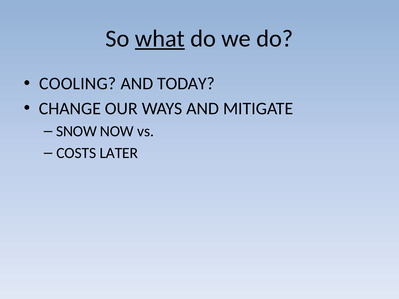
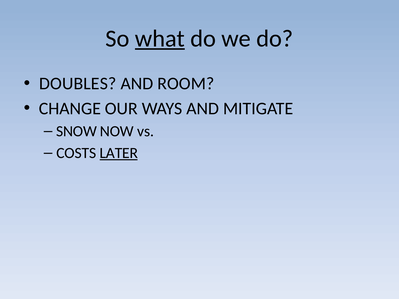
COOLING: COOLING -> DOUBLES
TODAY: TODAY -> ROOM
LATER underline: none -> present
